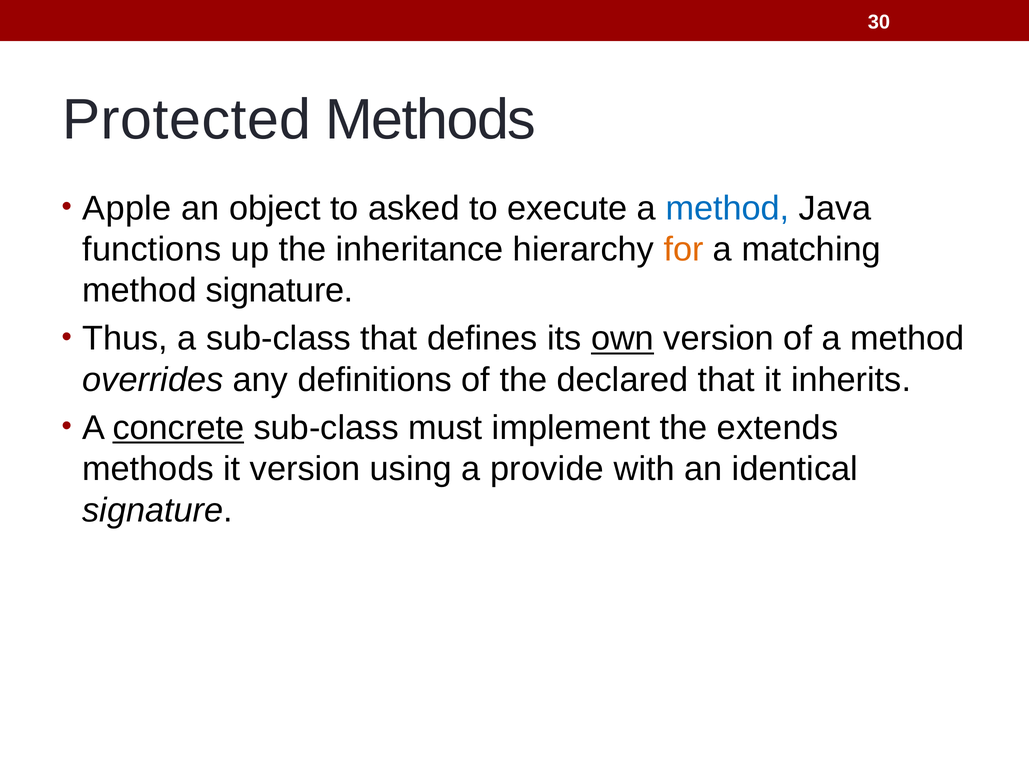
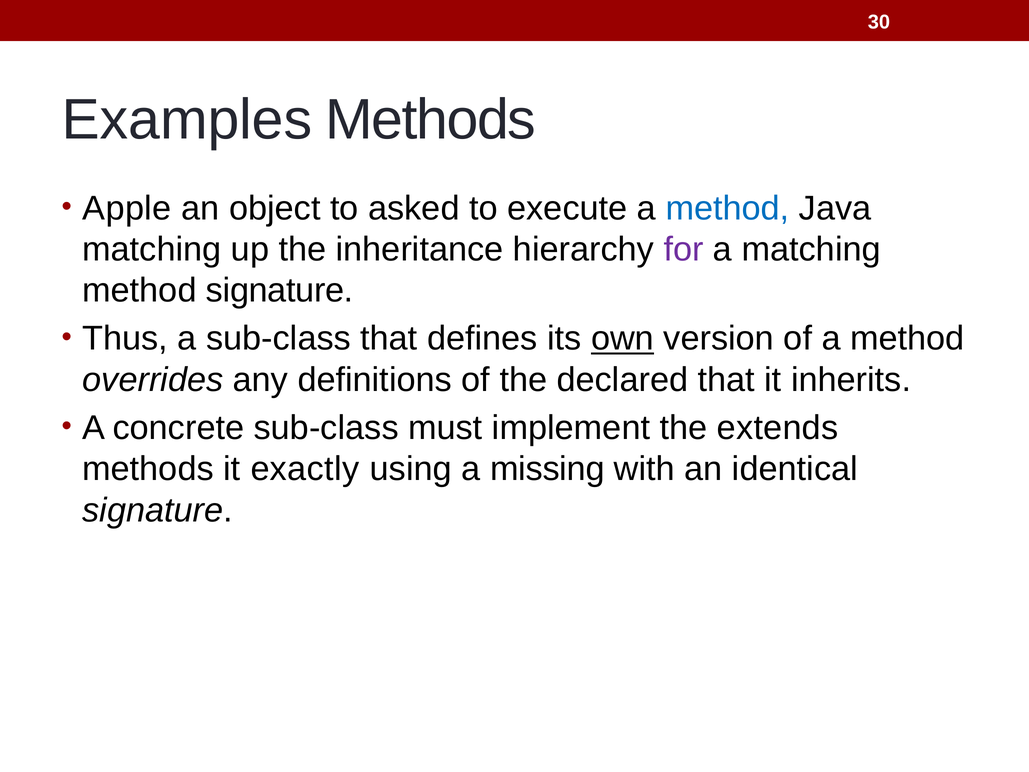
Protected: Protected -> Examples
functions at (152, 249): functions -> matching
for colour: orange -> purple
concrete underline: present -> none
it version: version -> exactly
provide: provide -> missing
